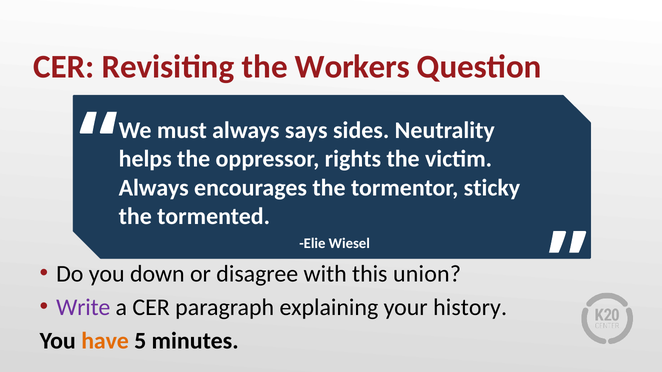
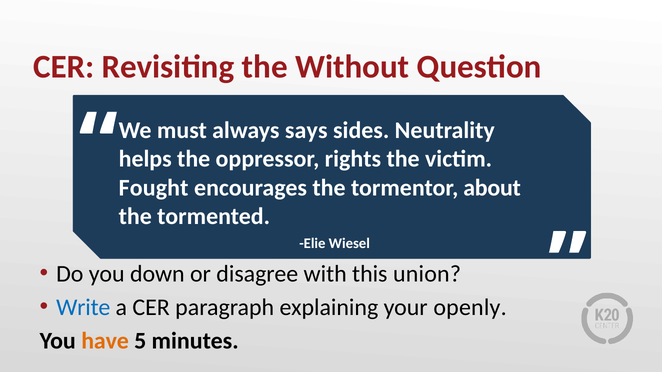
Workers: Workers -> Without
Always at (154, 188): Always -> Fought
sticky: sticky -> about
Write colour: purple -> blue
history: history -> openly
